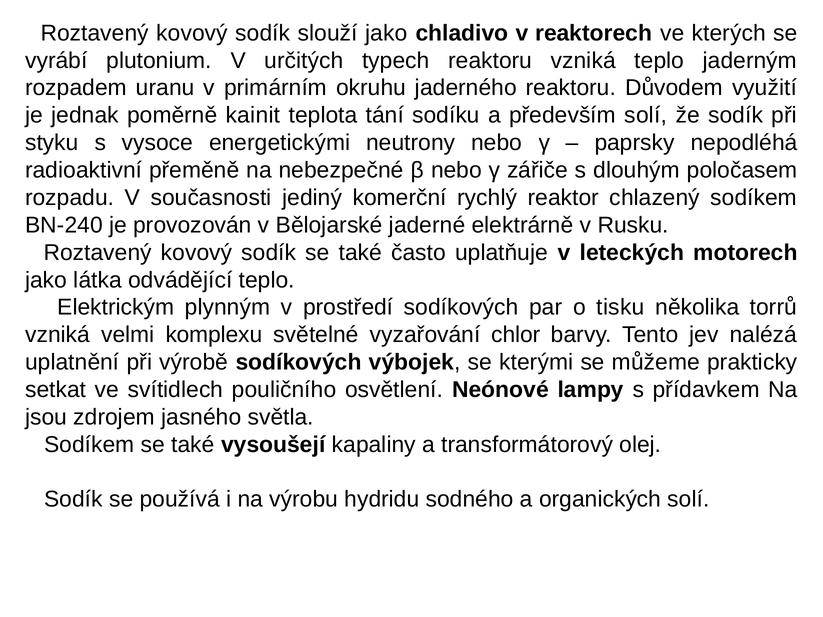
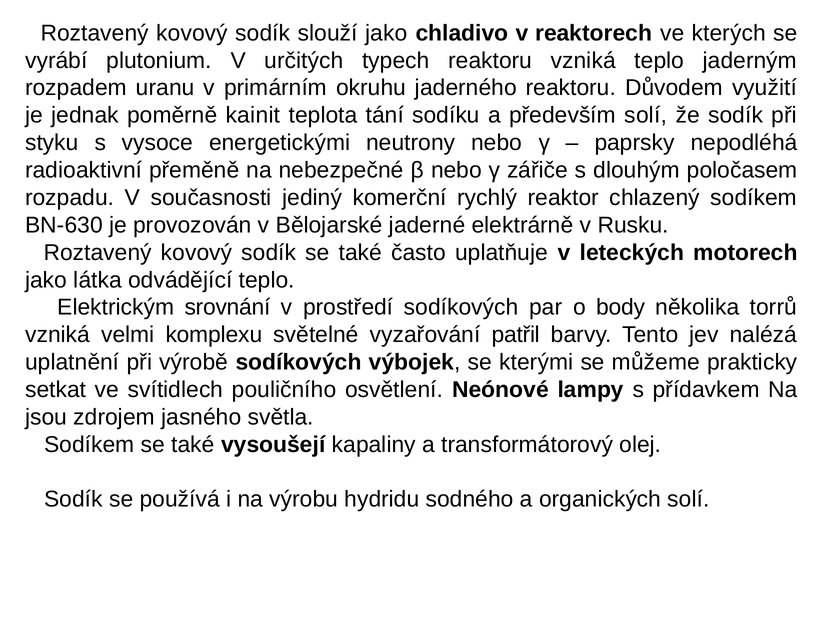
BN-240: BN-240 -> BN-630
plynným: plynným -> srovnání
tisku: tisku -> body
chlor: chlor -> patřil
